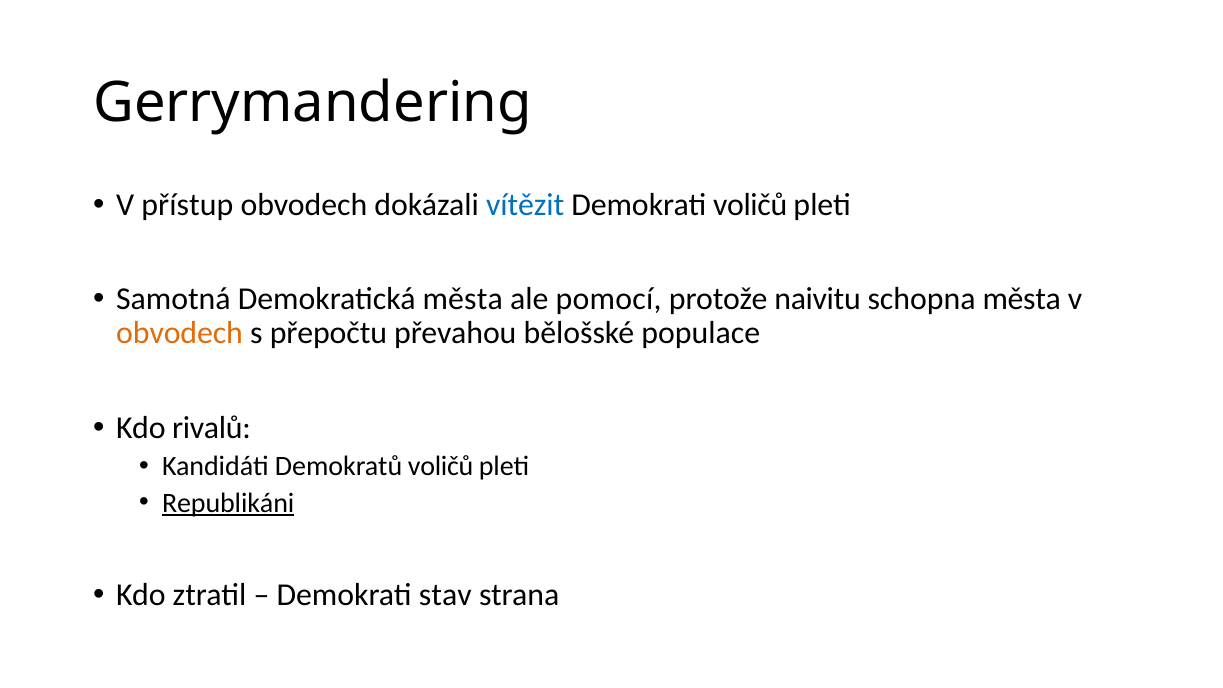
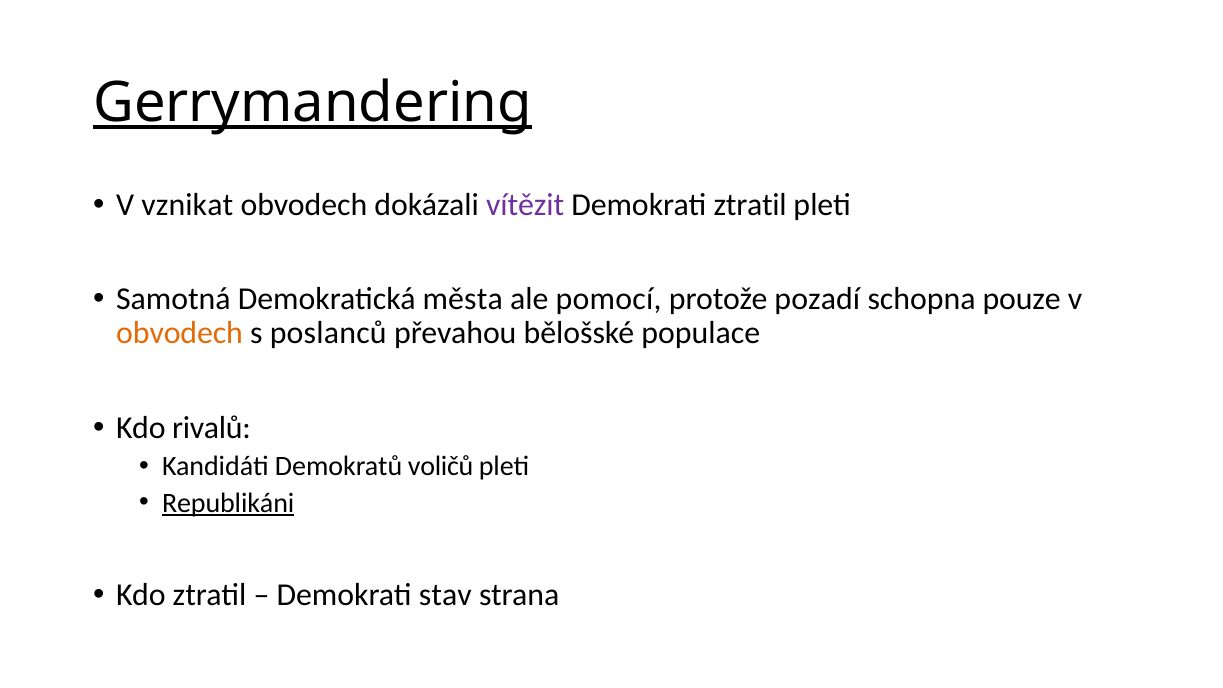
Gerrymandering underline: none -> present
přístup: přístup -> vznikat
vítězit colour: blue -> purple
Demokrati voličů: voličů -> ztratil
naivitu: naivitu -> pozadí
schopna města: města -> pouze
přepočtu: přepočtu -> poslanců
